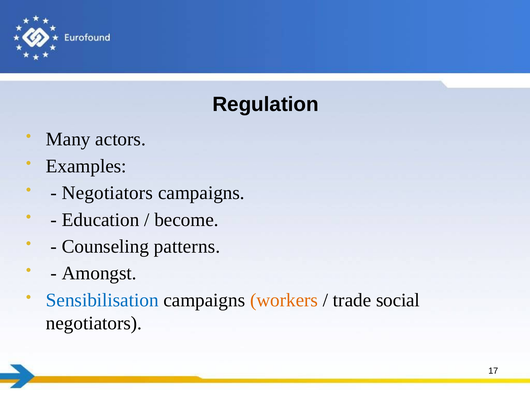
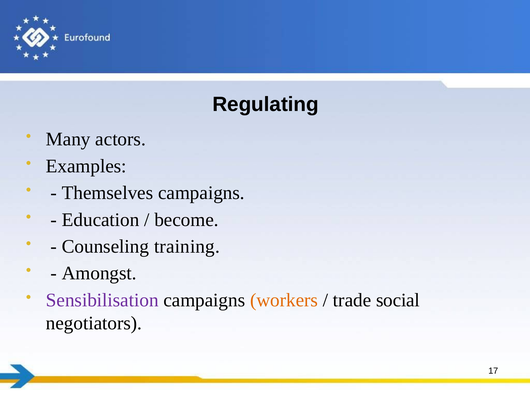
Regulation: Regulation -> Regulating
Negotiators at (107, 193): Negotiators -> Themselves
patterns: patterns -> training
Sensibilisation colour: blue -> purple
